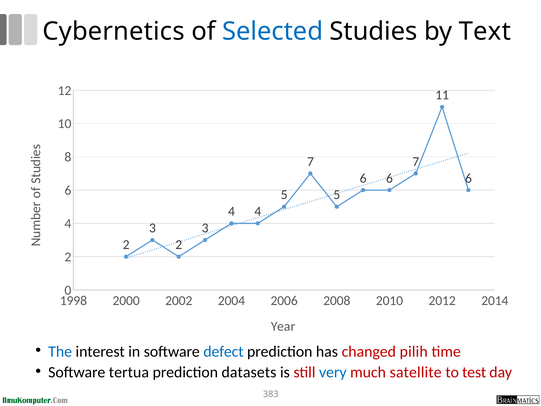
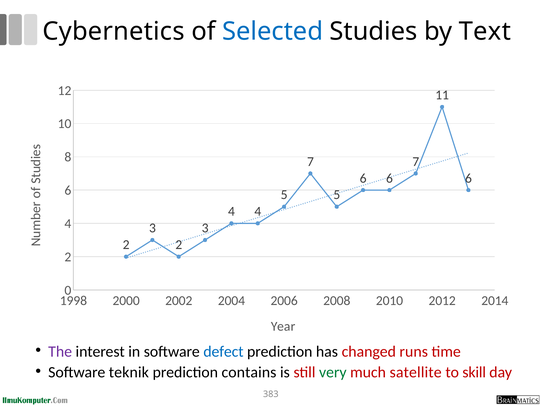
The colour: blue -> purple
pilih: pilih -> runs
tertua: tertua -> teknik
datasets: datasets -> contains
very colour: blue -> green
test: test -> skill
